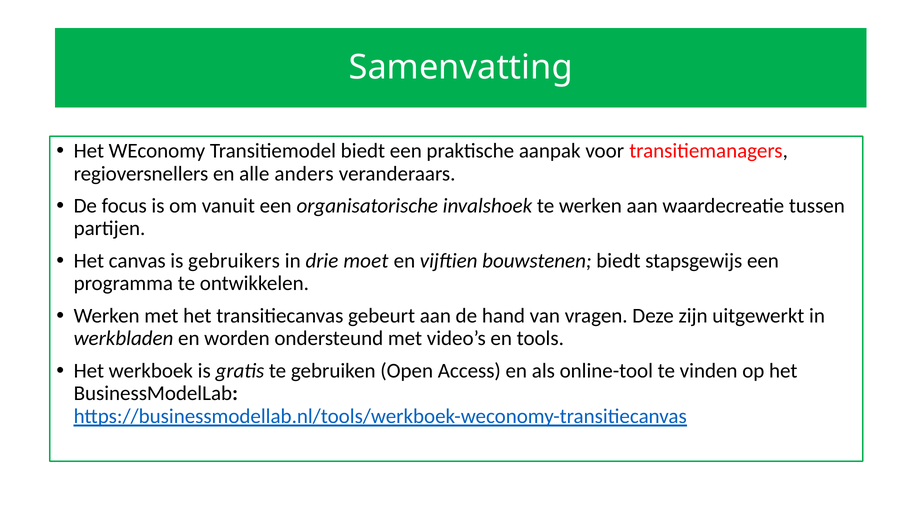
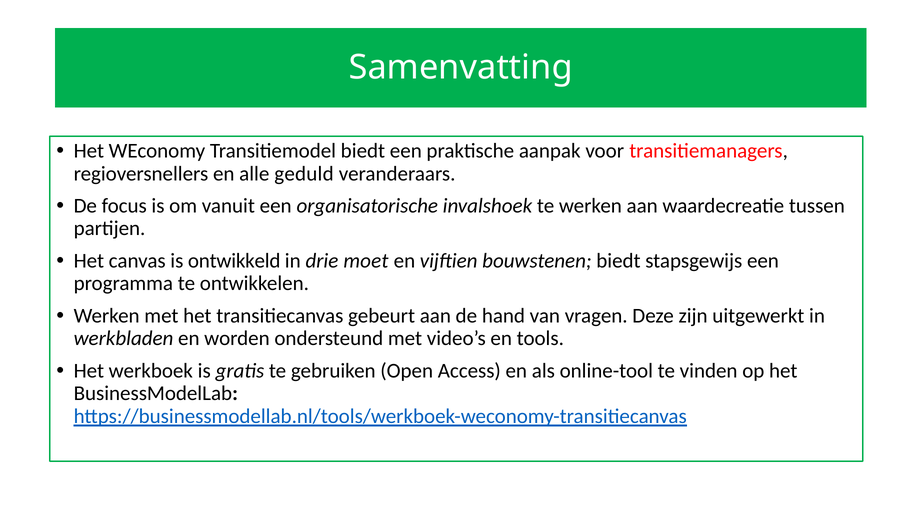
anders: anders -> geduld
gebruikers: gebruikers -> ontwikkeld
